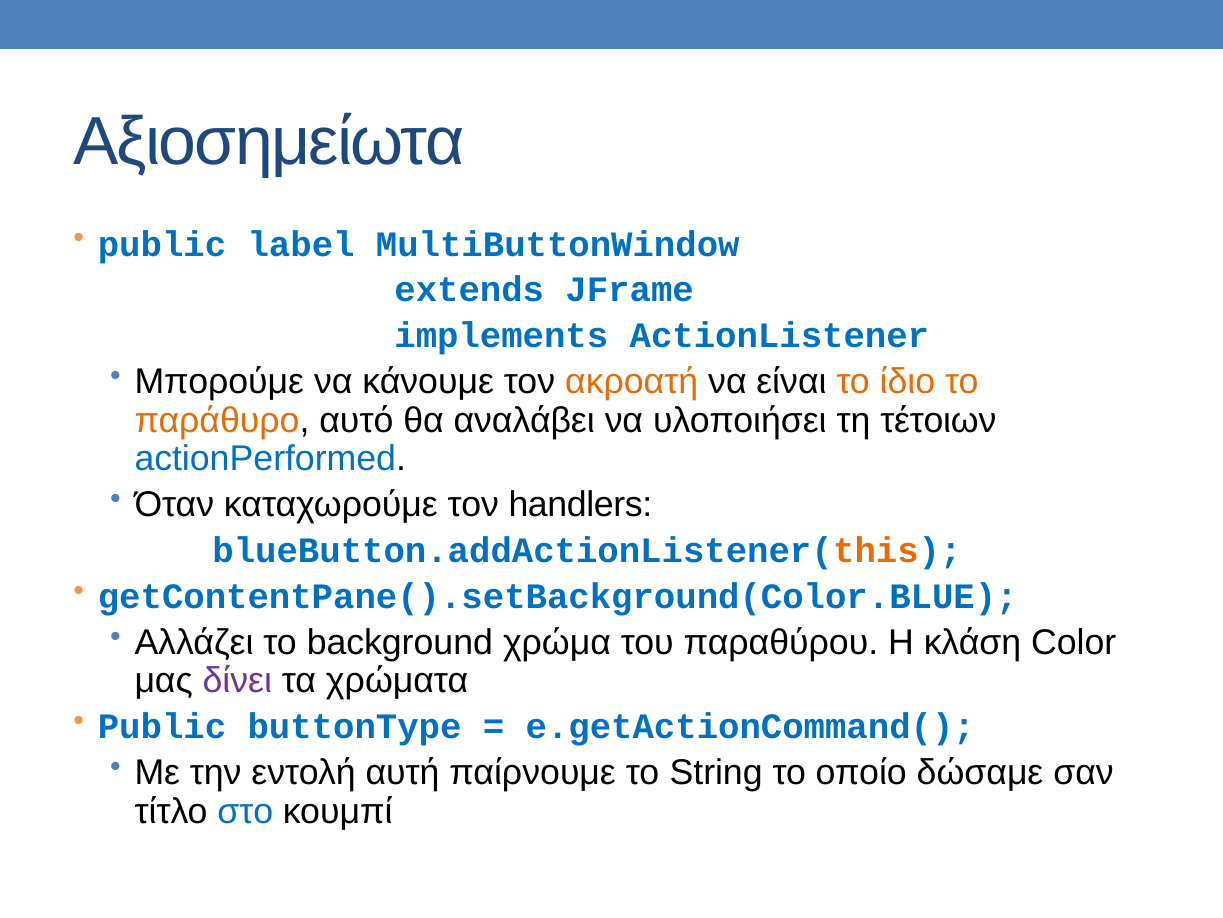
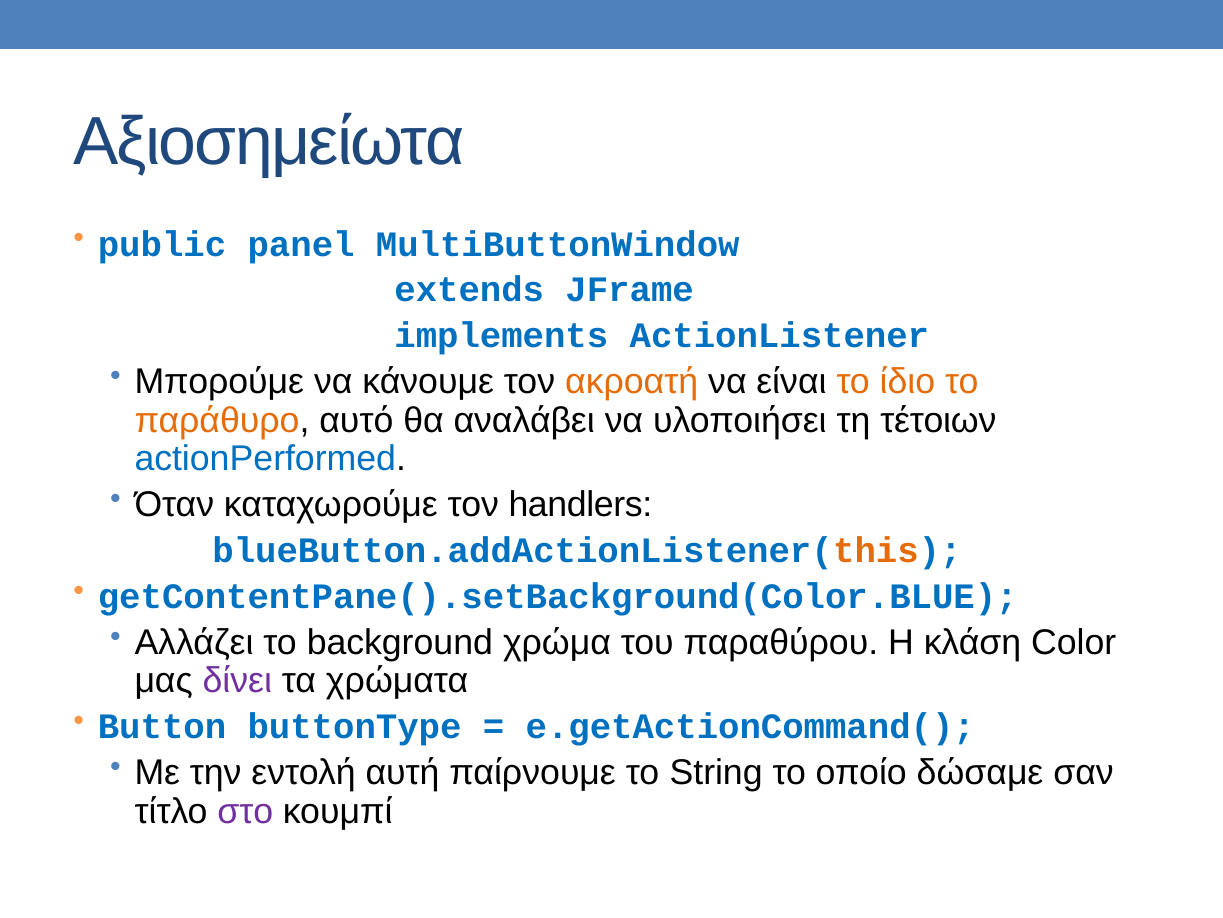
label: label -> panel
Public at (162, 726): Public -> Button
στο colour: blue -> purple
